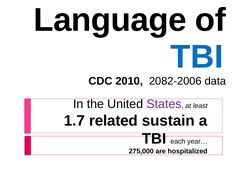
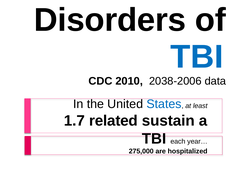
Language: Language -> Disorders
2082-2006: 2082-2006 -> 2038-2006
States colour: purple -> blue
